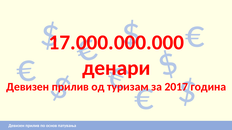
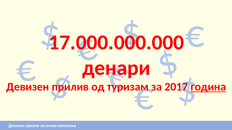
година underline: none -> present
